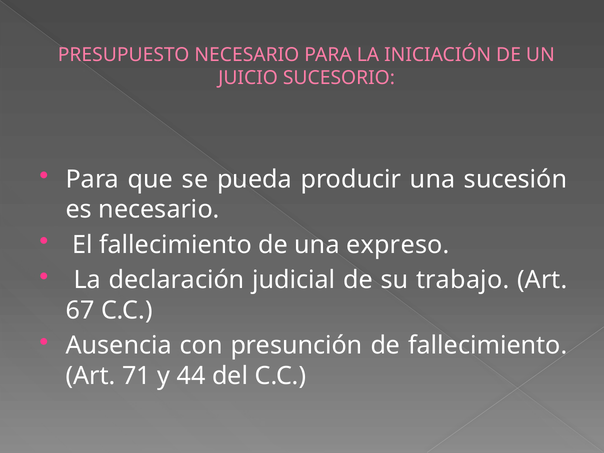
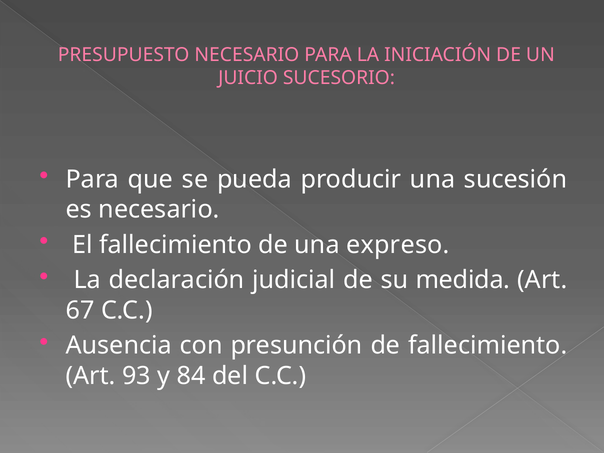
trabajo: trabajo -> medida
71: 71 -> 93
44: 44 -> 84
